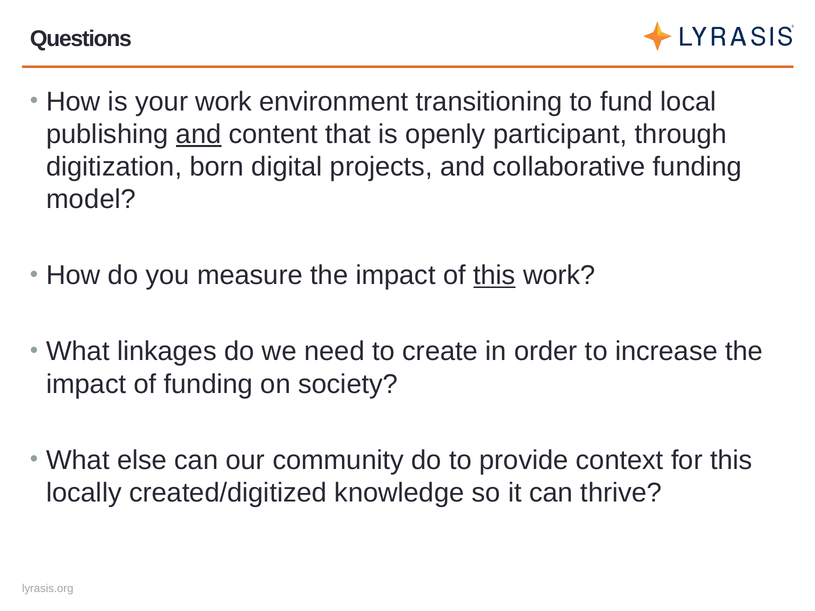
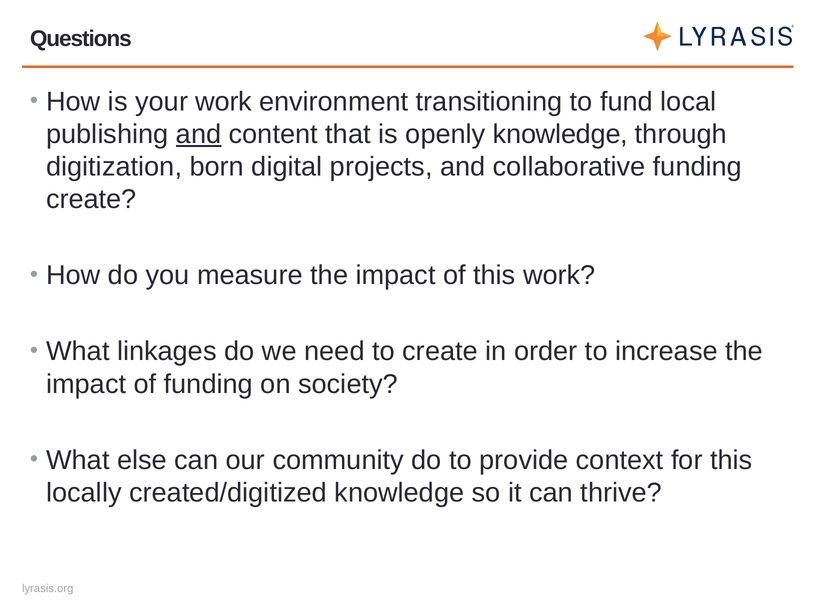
openly participant: participant -> knowledge
model at (91, 200): model -> create
this at (494, 276) underline: present -> none
